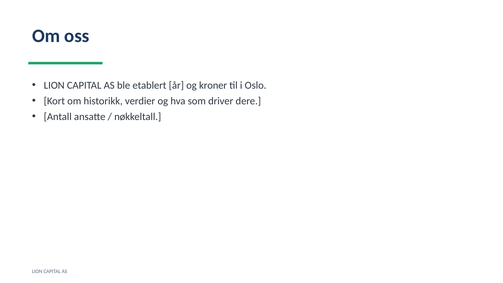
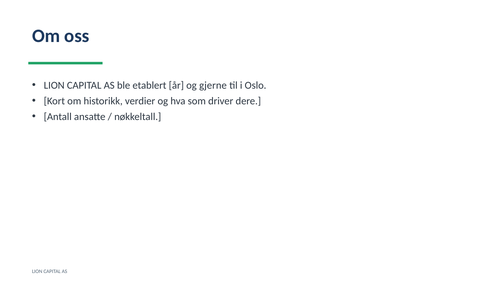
kroner: kroner -> gjerne
